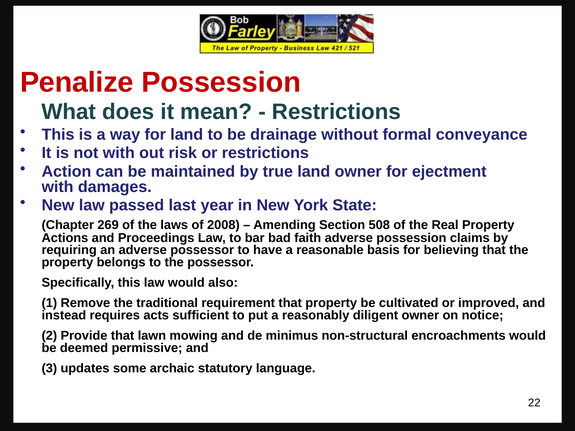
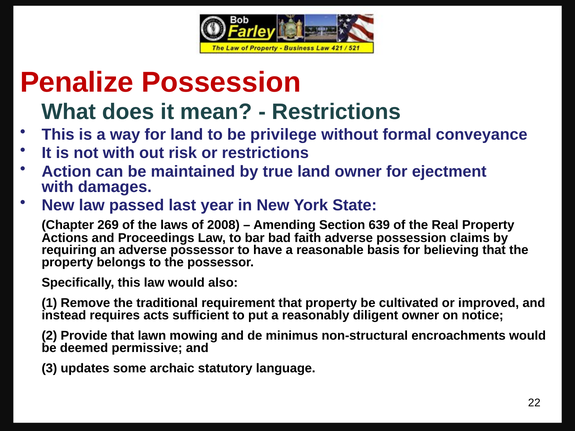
drainage: drainage -> privilege
508: 508 -> 639
